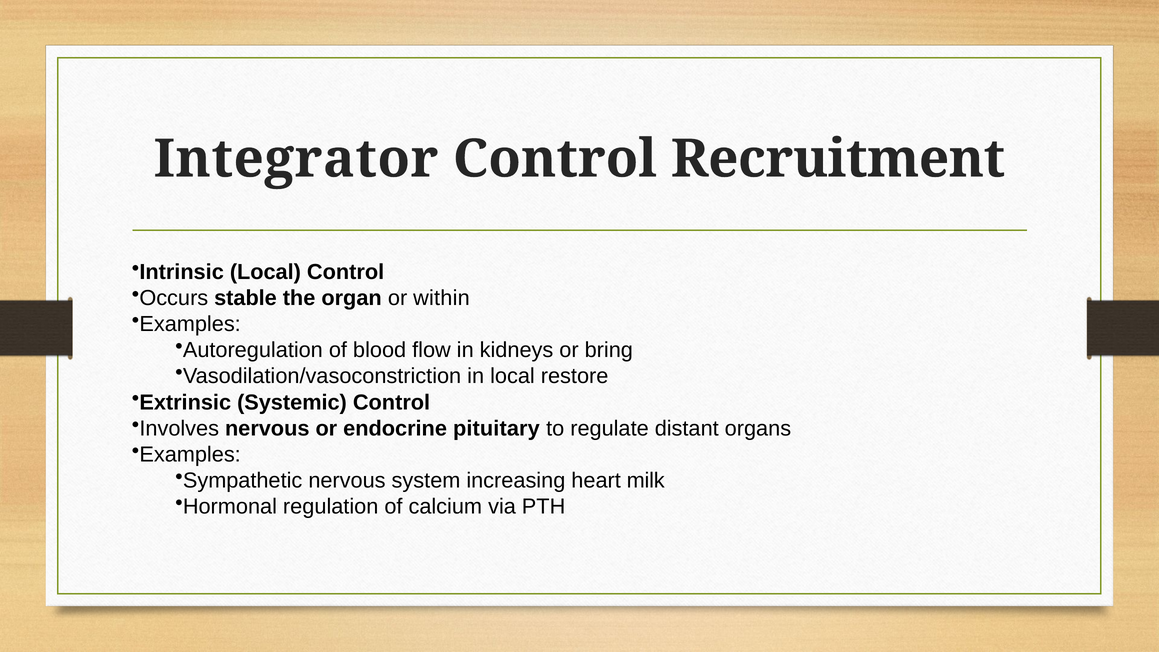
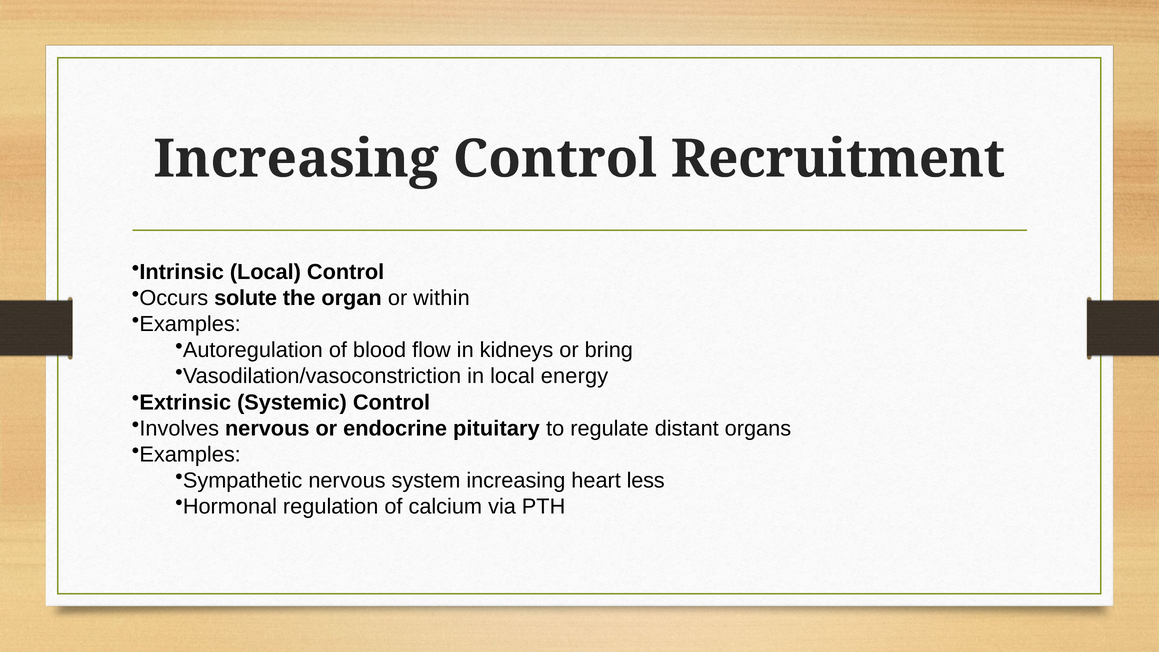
Integrator at (296, 159): Integrator -> Increasing
stable: stable -> solute
restore: restore -> energy
milk: milk -> less
